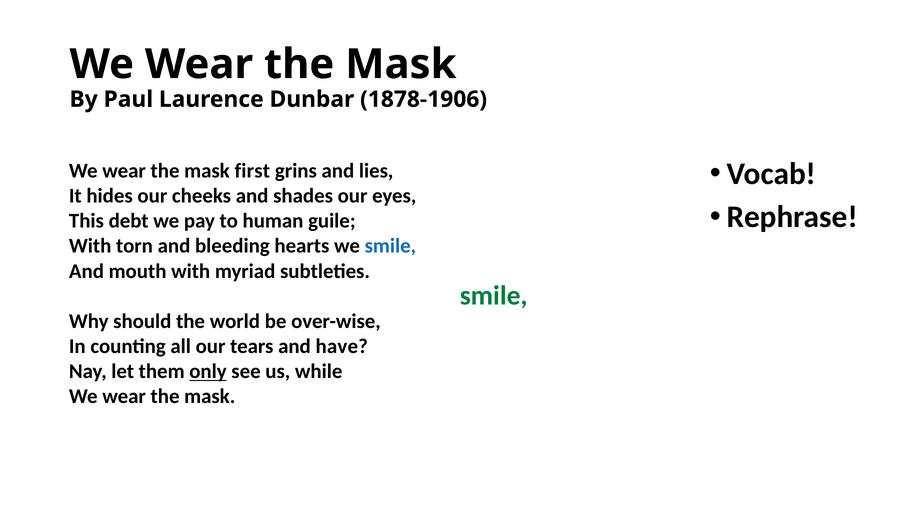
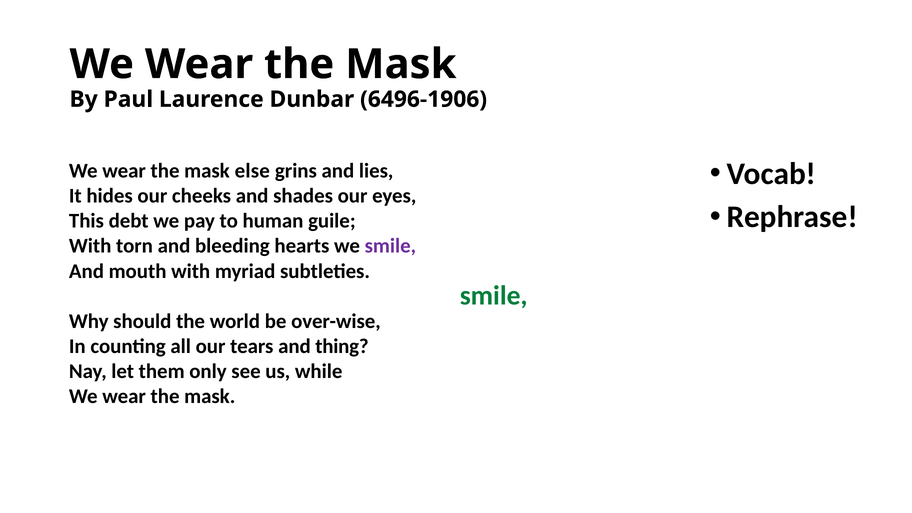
1878-1906: 1878-1906 -> 6496-1906
first: first -> else
smile at (390, 246) colour: blue -> purple
tears at (417, 260): tears -> their
have: have -> thing
only at (208, 371) underline: present -> none
